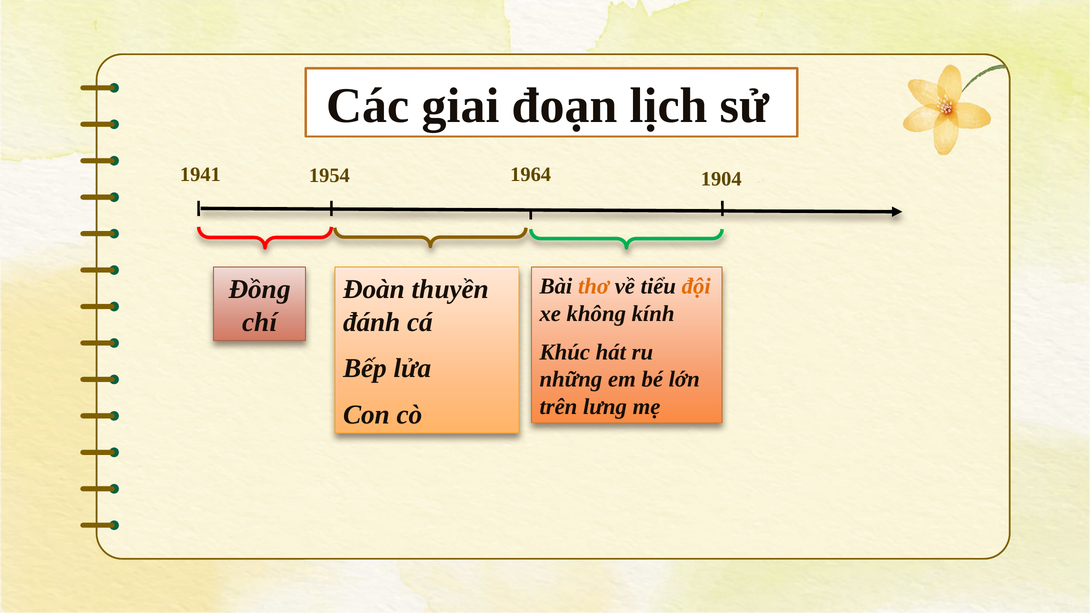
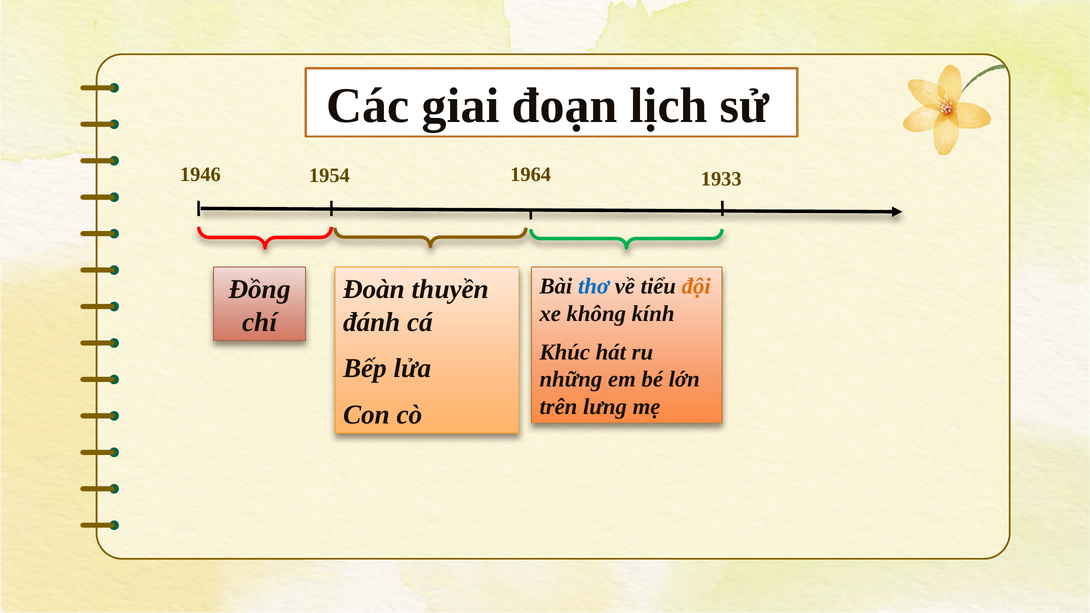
1941: 1941 -> 1946
1904: 1904 -> 1933
thơ colour: orange -> blue
